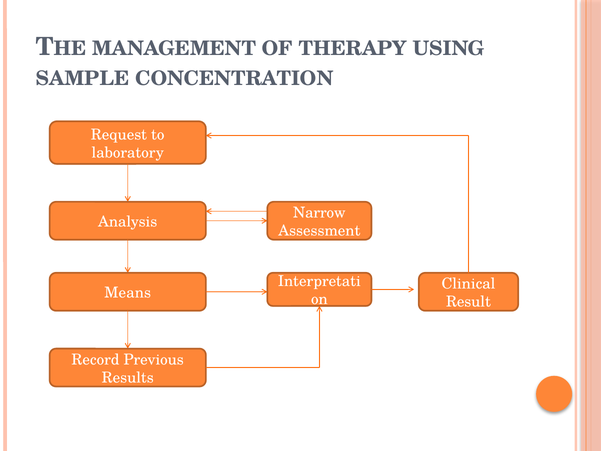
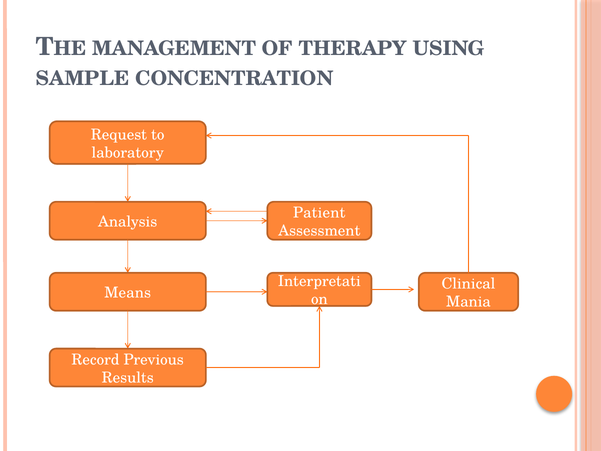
Narrow: Narrow -> Patient
Result: Result -> Mania
